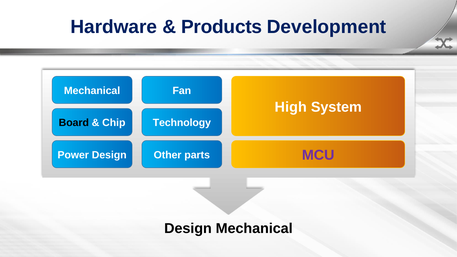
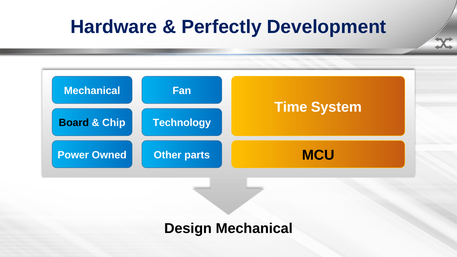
Products: Products -> Perfectly
High: High -> Time
MCU colour: purple -> black
Power Design: Design -> Owned
